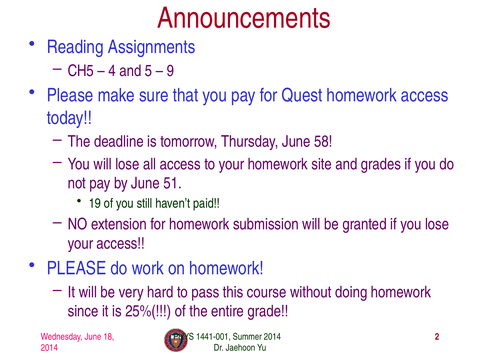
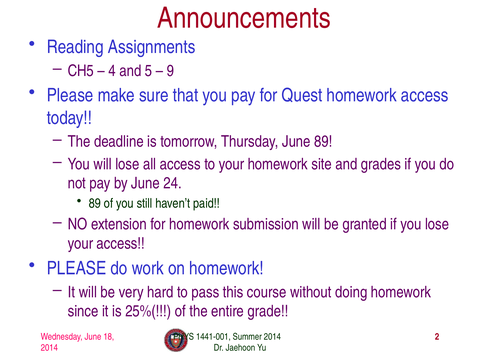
June 58: 58 -> 89
51: 51 -> 24
19 at (95, 203): 19 -> 89
